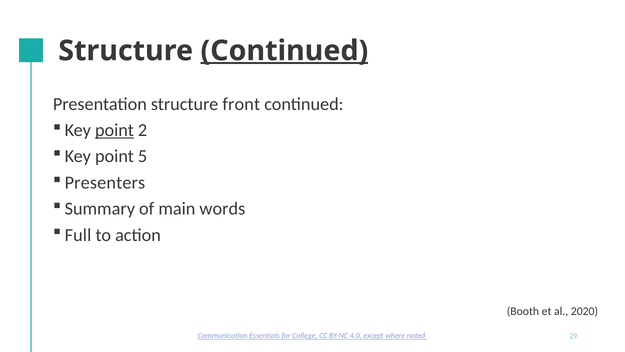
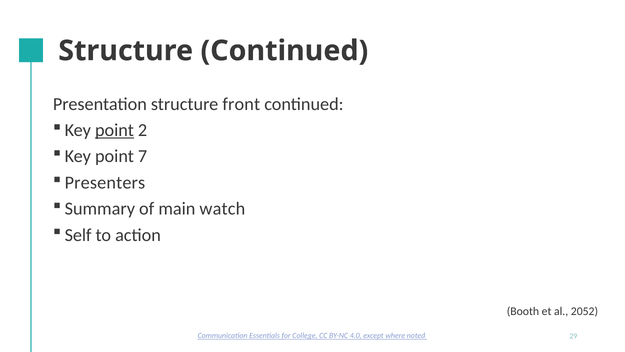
Continued at (284, 51) underline: present -> none
5: 5 -> 7
words: words -> watch
Full: Full -> Self
2020: 2020 -> 2052
